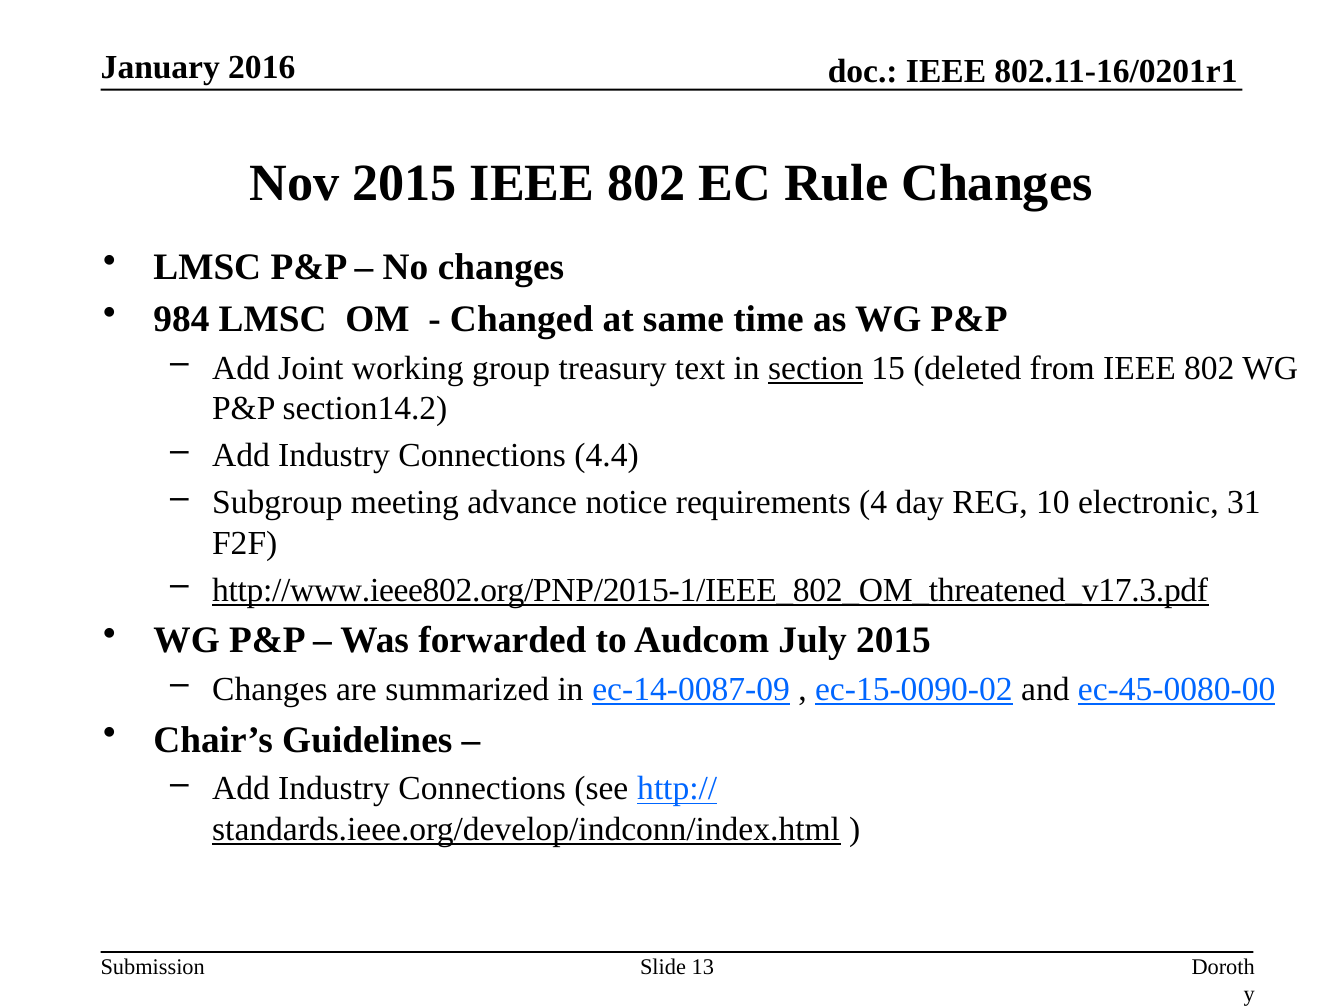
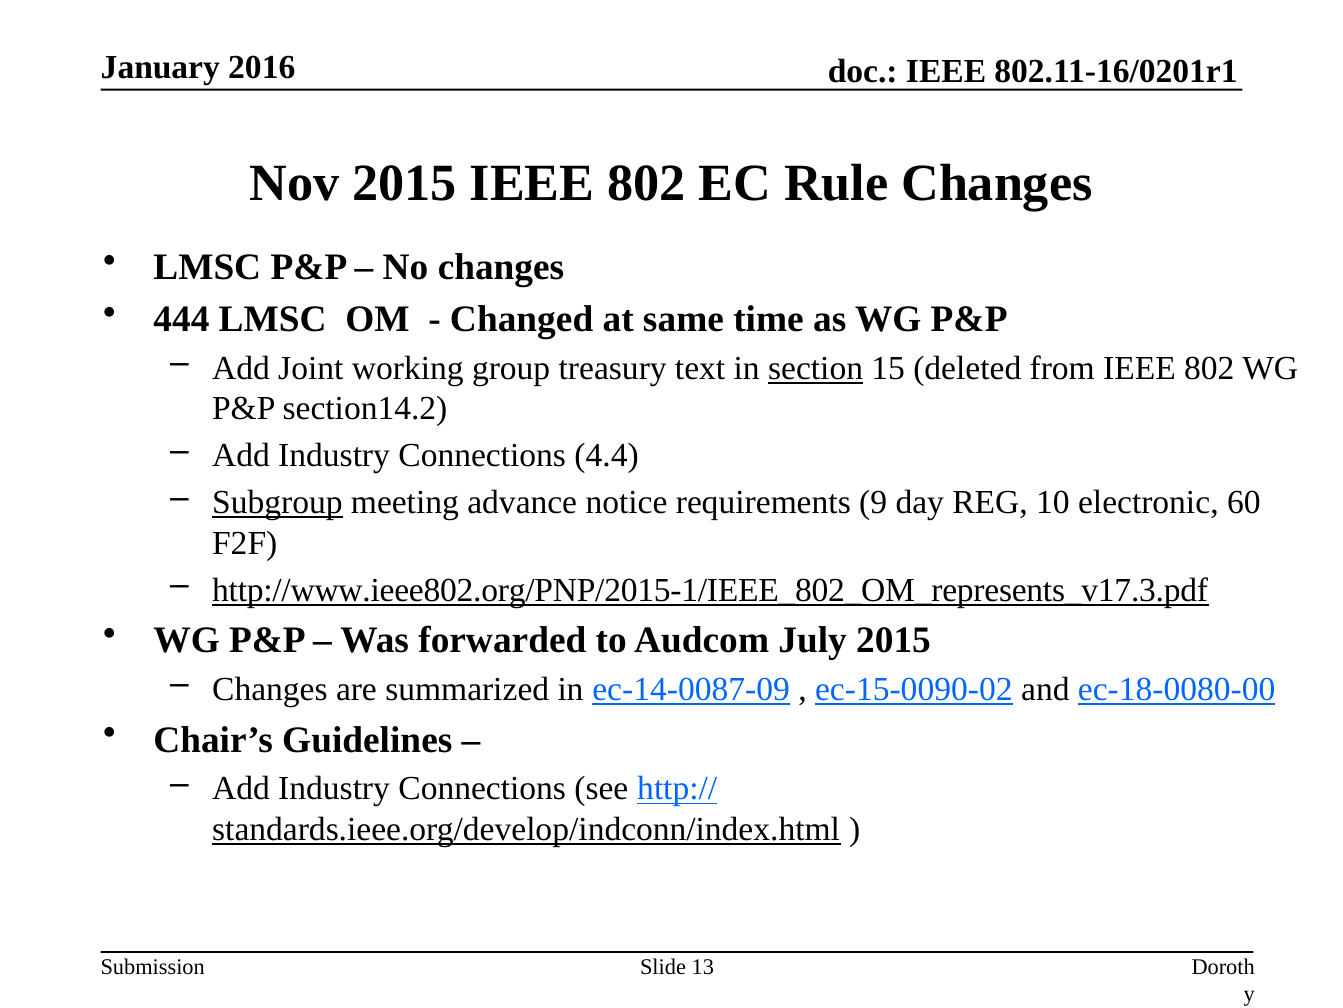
984: 984 -> 444
Subgroup underline: none -> present
4: 4 -> 9
31: 31 -> 60
http://www.ieee802.org/PNP/2015-1/IEEE_802_OM_threatened_v17.3.pdf: http://www.ieee802.org/PNP/2015-1/IEEE_802_OM_threatened_v17.3.pdf -> http://www.ieee802.org/PNP/2015-1/IEEE_802_OM_represents_v17.3.pdf
ec-45-0080-00: ec-45-0080-00 -> ec-18-0080-00
